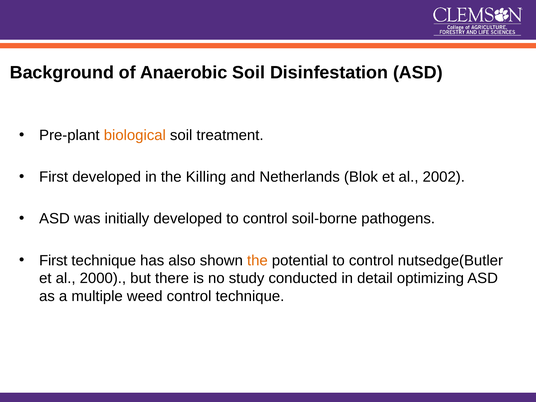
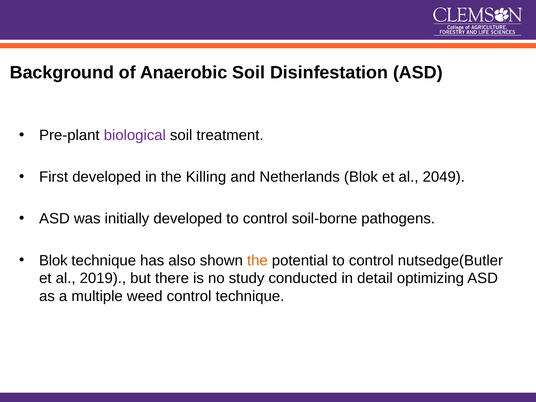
biological colour: orange -> purple
2002: 2002 -> 2049
First at (53, 260): First -> Blok
2000: 2000 -> 2019
